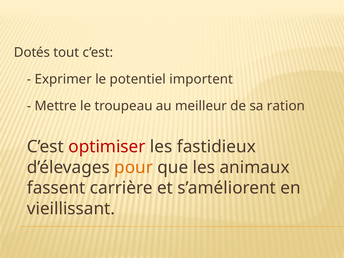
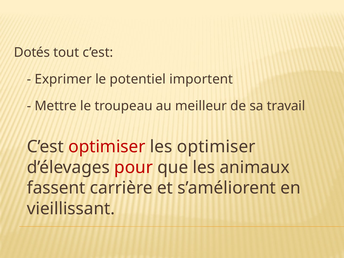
ration: ration -> travail
les fastidieux: fastidieux -> optimiser
pour colour: orange -> red
